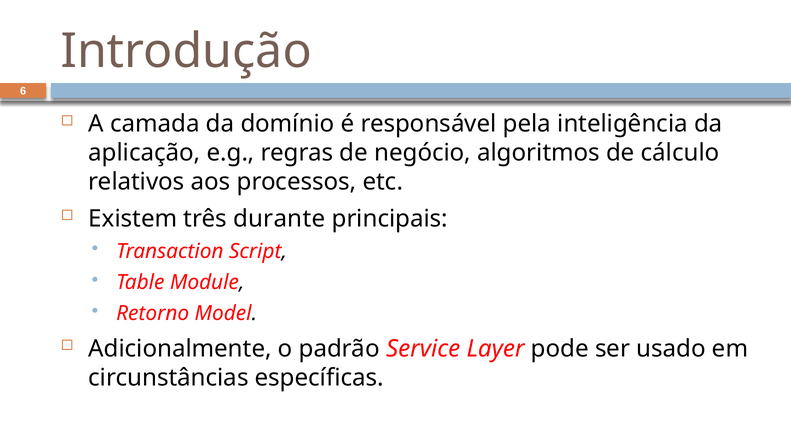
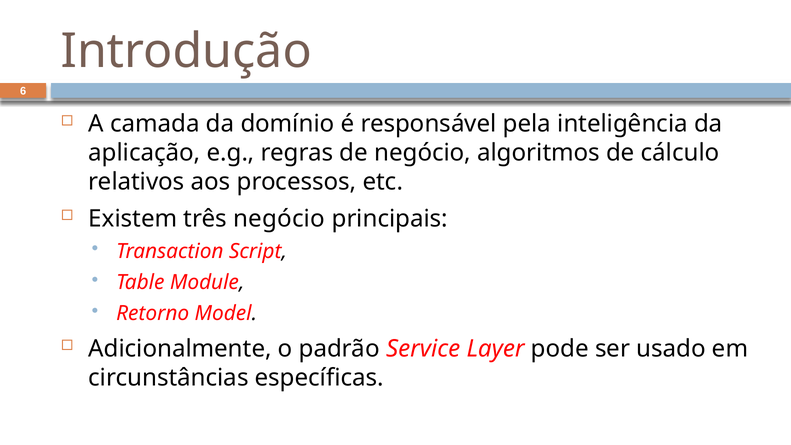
três durante: durante -> negócio
